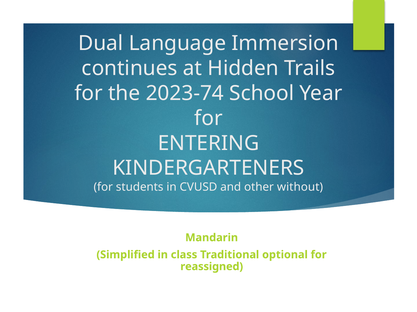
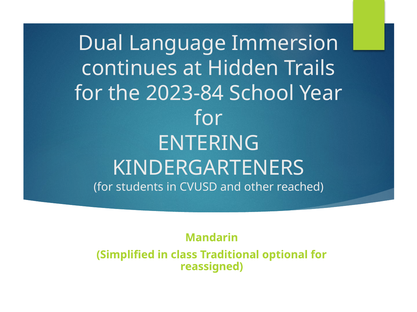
2023-74: 2023-74 -> 2023-84
without: without -> reached
